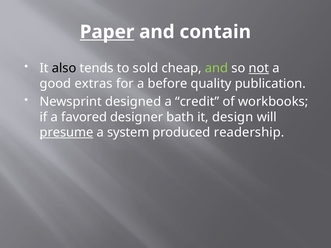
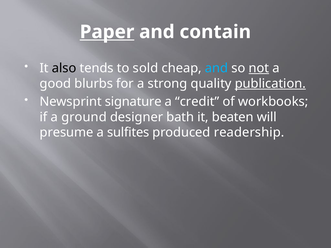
and at (217, 68) colour: light green -> light blue
extras: extras -> blurbs
before: before -> strong
publication underline: none -> present
designed: designed -> signature
favored: favored -> ground
design: design -> beaten
presume underline: present -> none
system: system -> sulfites
